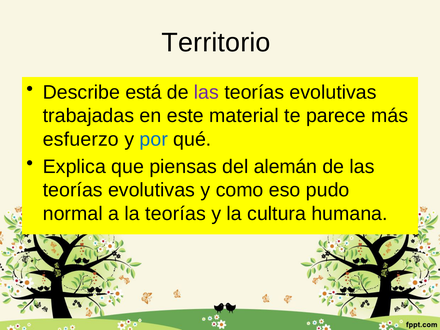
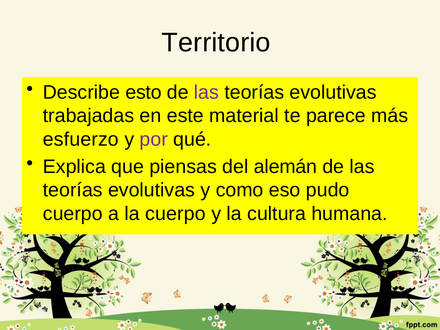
está: está -> esto
por colour: blue -> purple
normal at (73, 214): normal -> cuerpo
la teorías: teorías -> cuerpo
